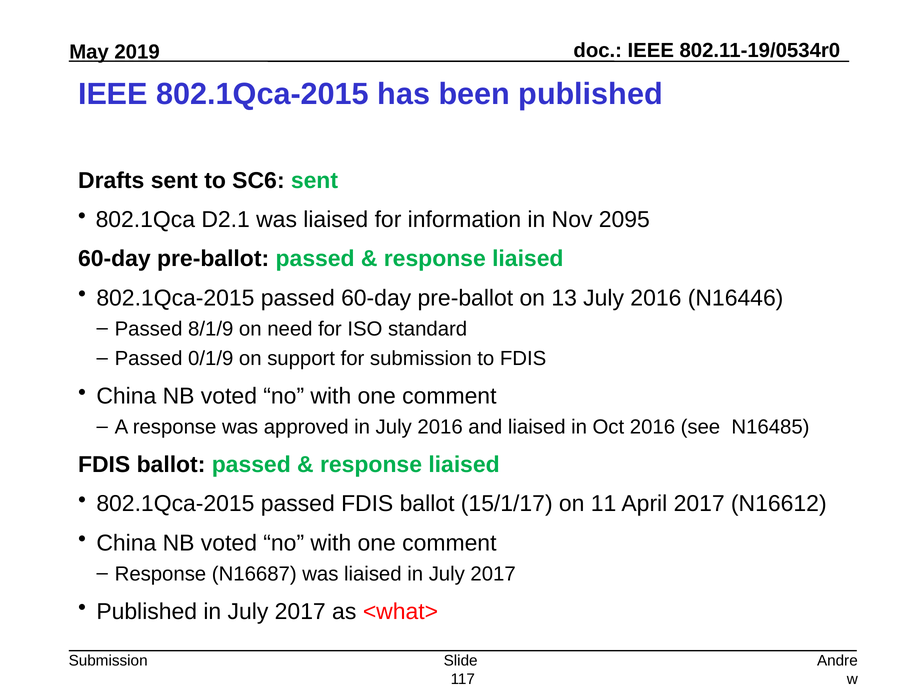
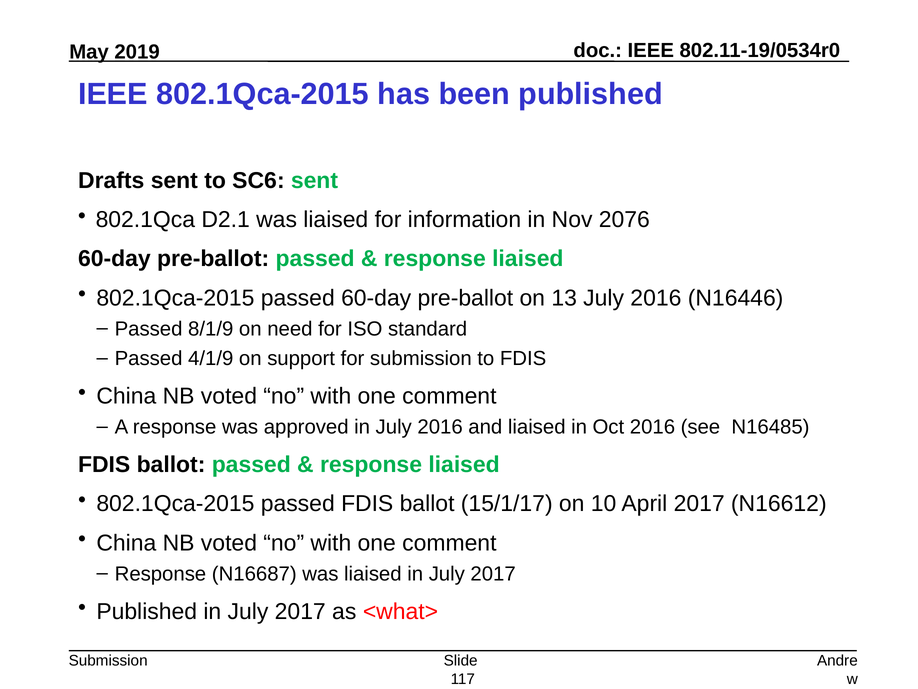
2095: 2095 -> 2076
0/1/9: 0/1/9 -> 4/1/9
11: 11 -> 10
